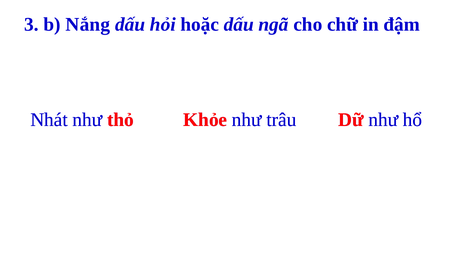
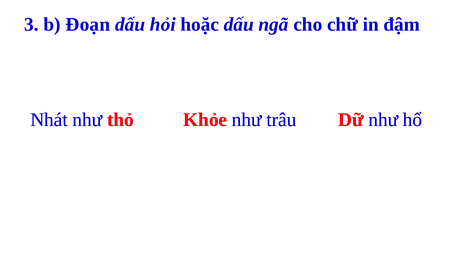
Nắng: Nắng -> Đoạn
